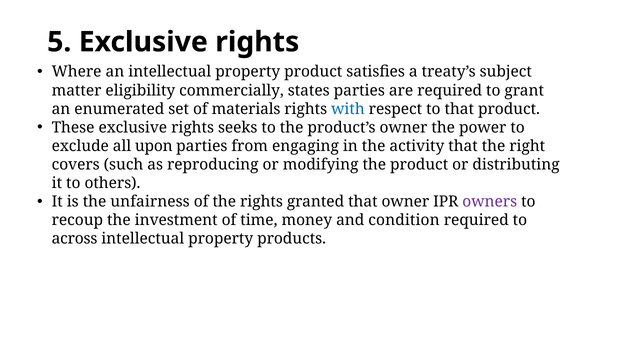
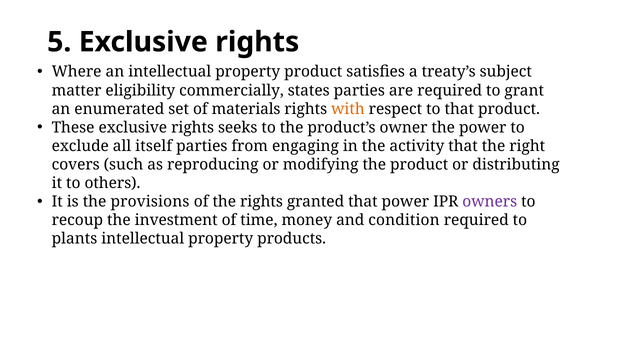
with colour: blue -> orange
upon: upon -> itself
unfairness: unfairness -> provisions
that owner: owner -> power
across: across -> plants
